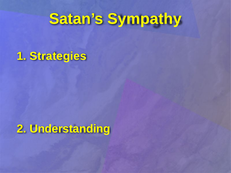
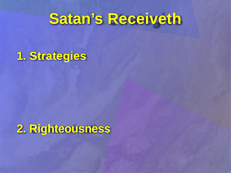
Sympathy: Sympathy -> Receiveth
Understanding: Understanding -> Righteousness
